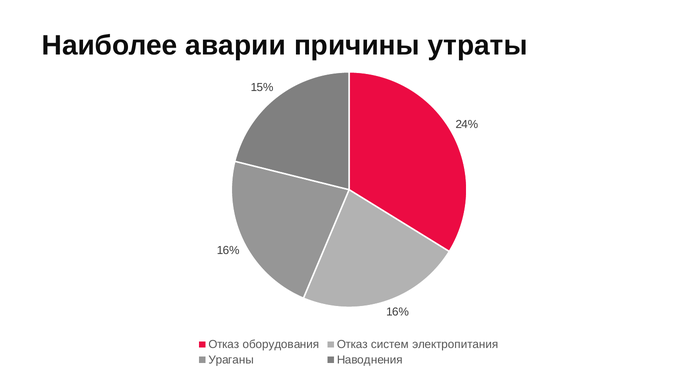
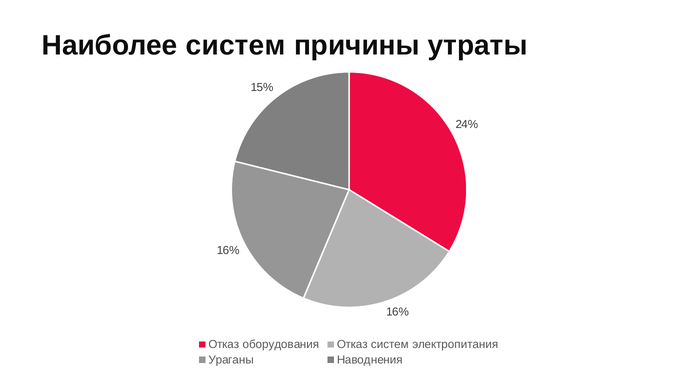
Наиболее аварии: аварии -> систем
